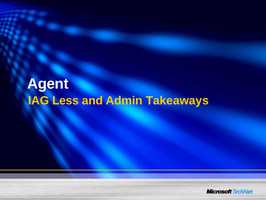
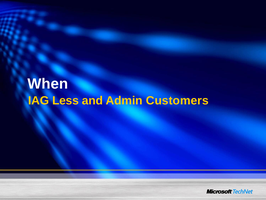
Agent: Agent -> When
Takeaways: Takeaways -> Customers
